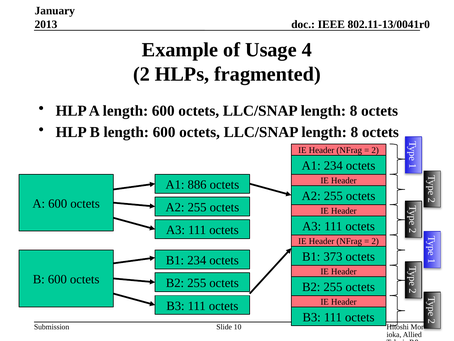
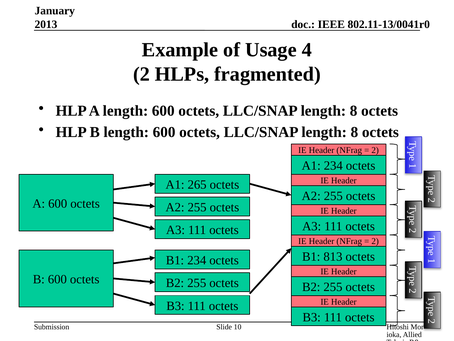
886: 886 -> 265
373: 373 -> 813
